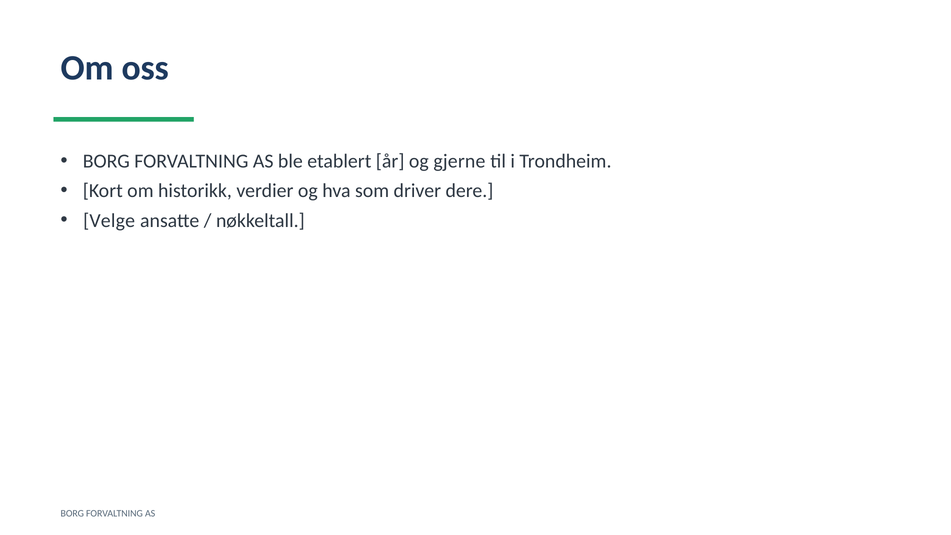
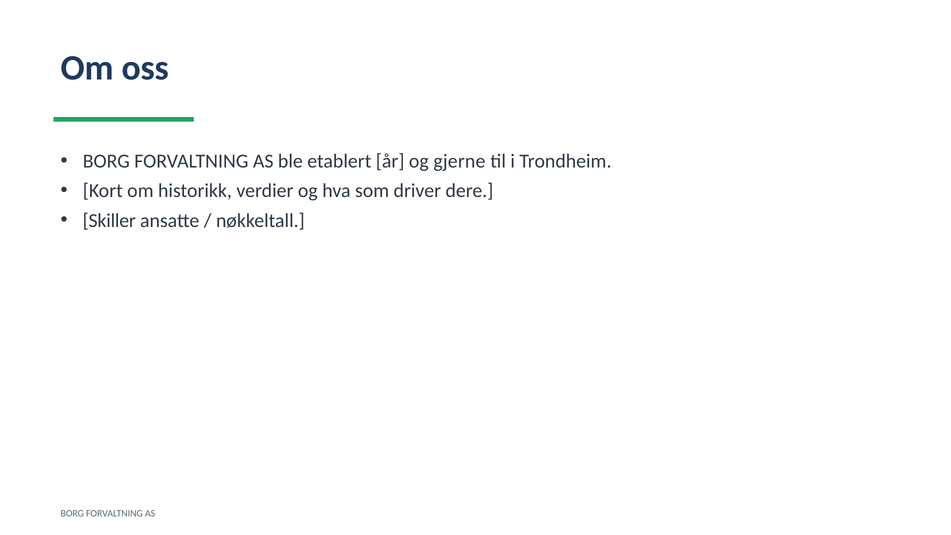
Velge: Velge -> Skiller
